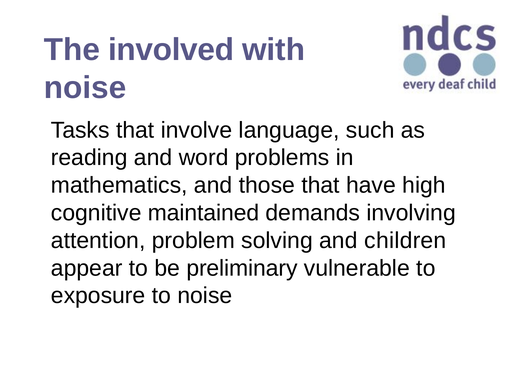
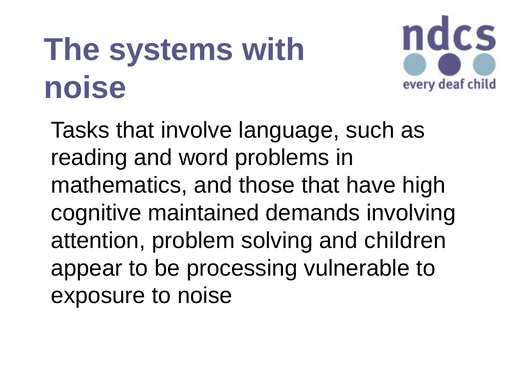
involved: involved -> systems
preliminary: preliminary -> processing
